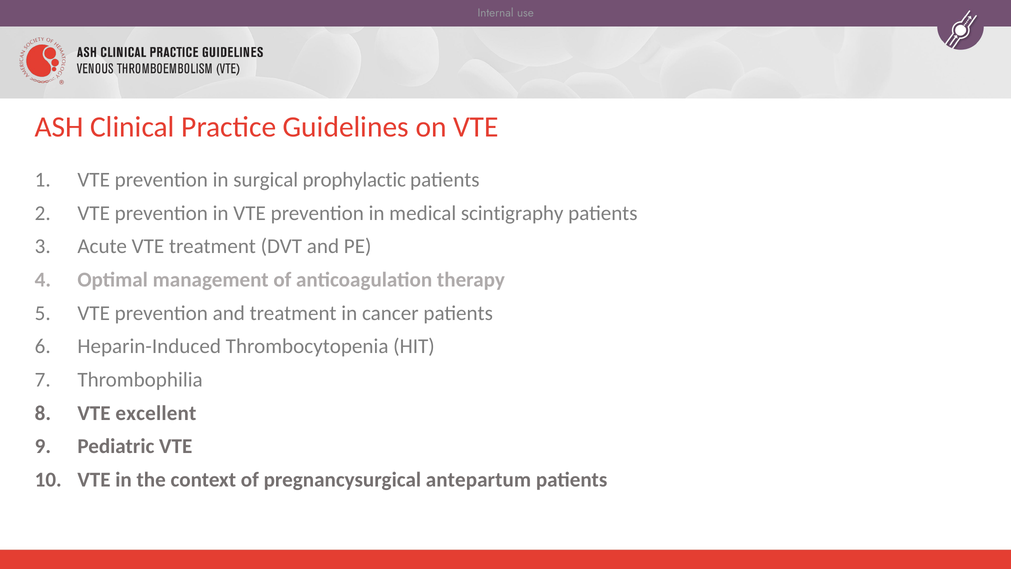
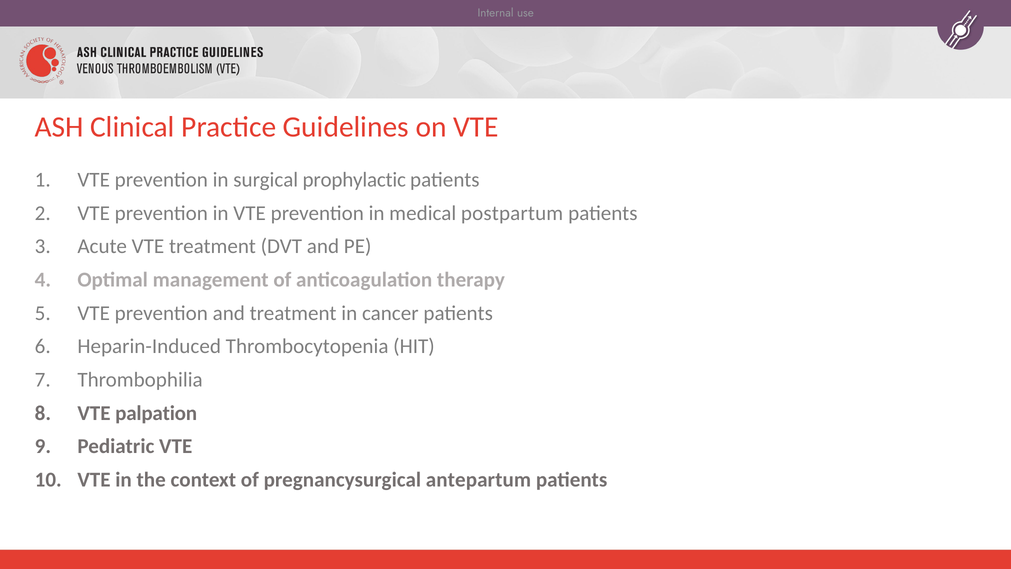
scintigraphy: scintigraphy -> postpartum
excellent: excellent -> palpation
